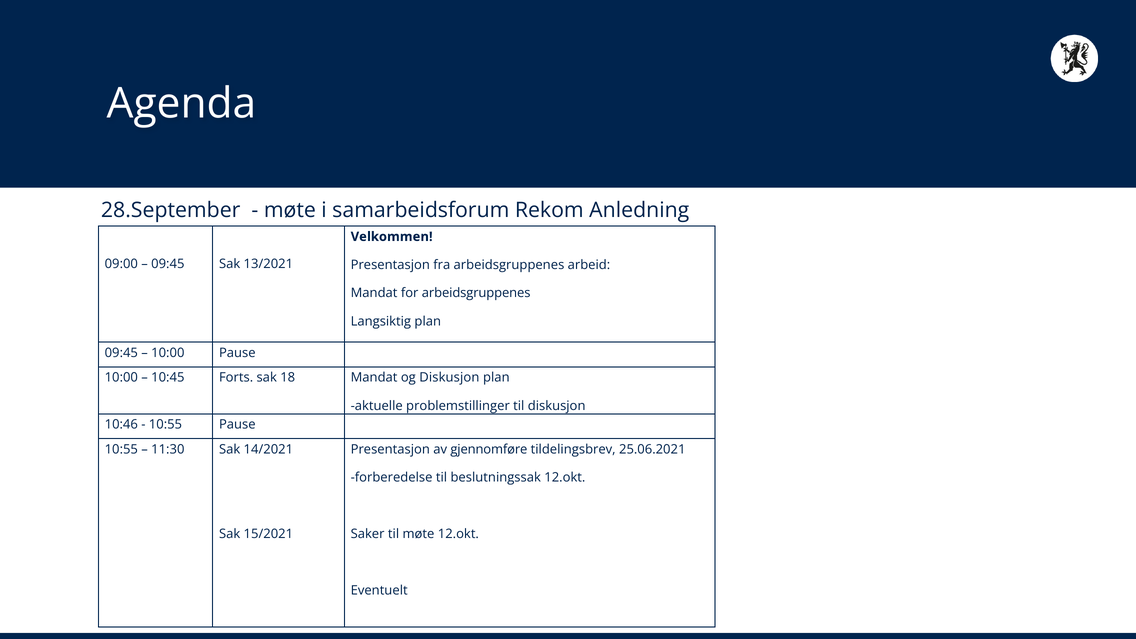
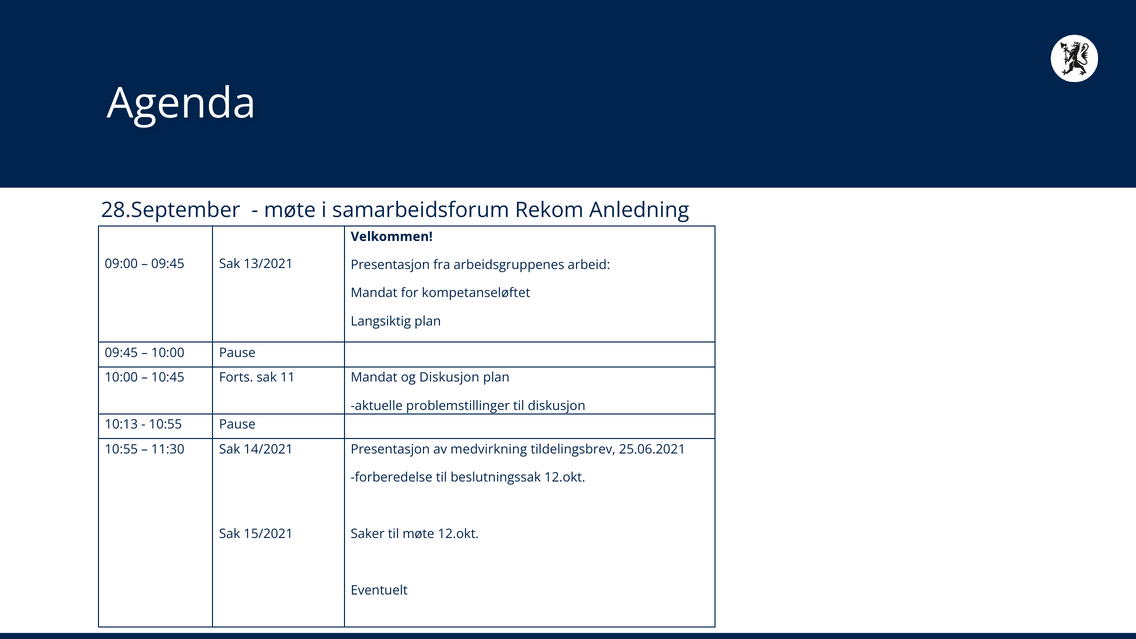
for arbeidsgruppenes: arbeidsgruppenes -> kompetanseløftet
18: 18 -> 11
10:46: 10:46 -> 10:13
gjennomføre: gjennomføre -> medvirkning
